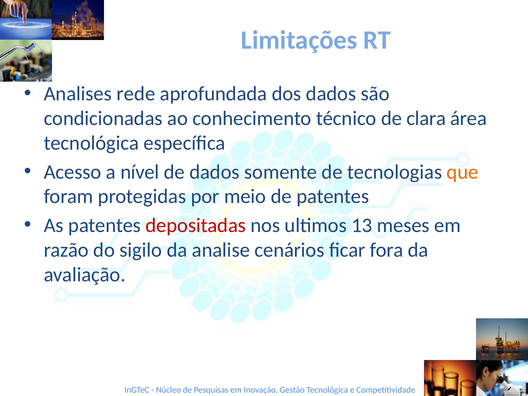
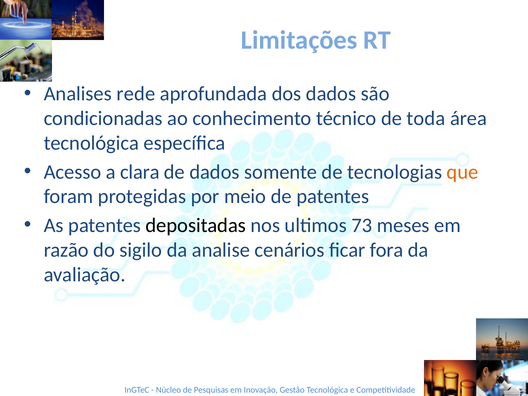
clara: clara -> toda
nível: nível -> clara
depositadas colour: red -> black
13: 13 -> 73
